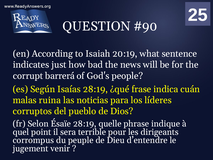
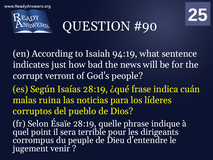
20:19: 20:19 -> 94:19
barrerá: barrerá -> verront
